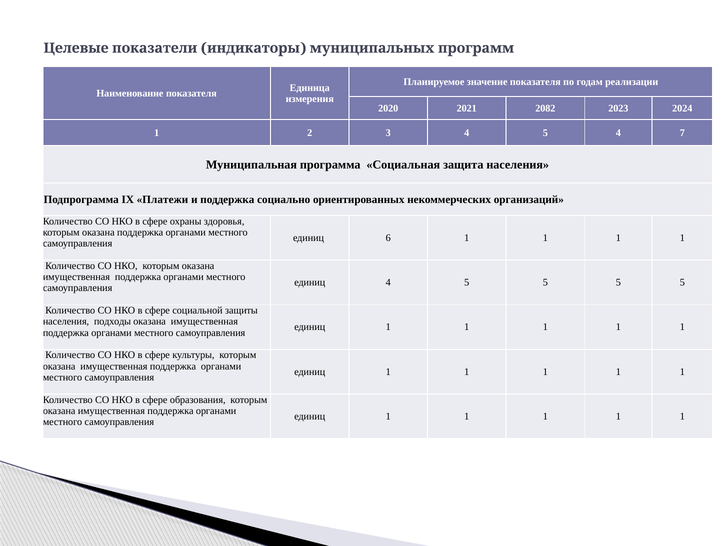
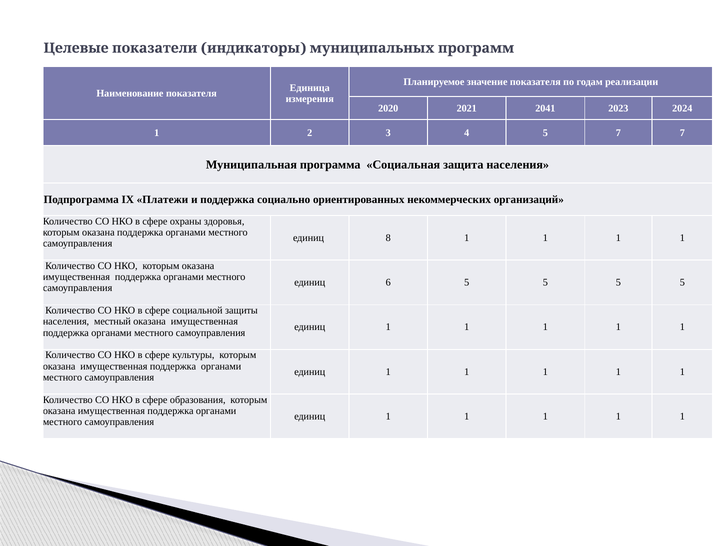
2082: 2082 -> 2041
5 4: 4 -> 7
6: 6 -> 8
единиц 4: 4 -> 6
подходы: подходы -> местный
